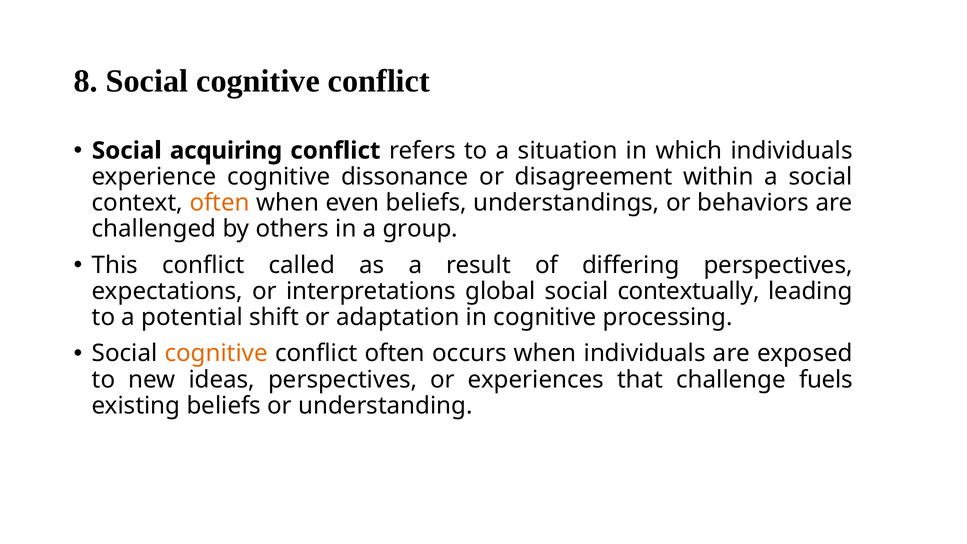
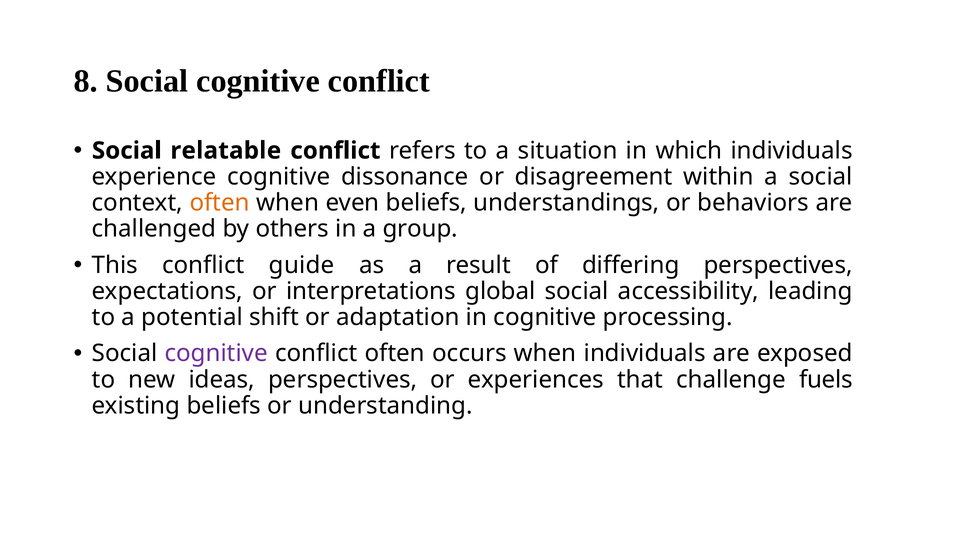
acquiring: acquiring -> relatable
called: called -> guide
contextually: contextually -> accessibility
cognitive at (216, 353) colour: orange -> purple
